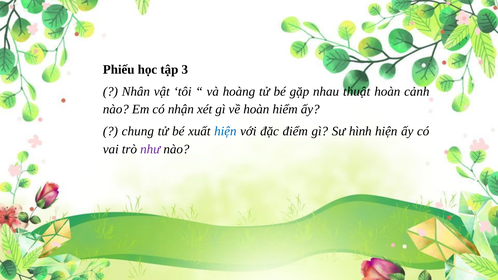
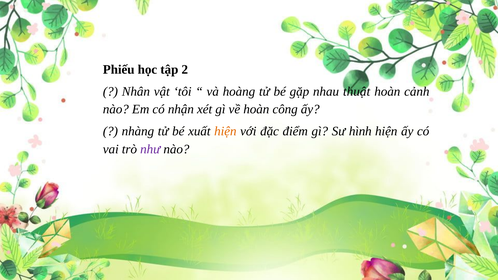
3: 3 -> 2
hiểm: hiểm -> công
chung: chung -> nhàng
hiện at (225, 131) colour: blue -> orange
